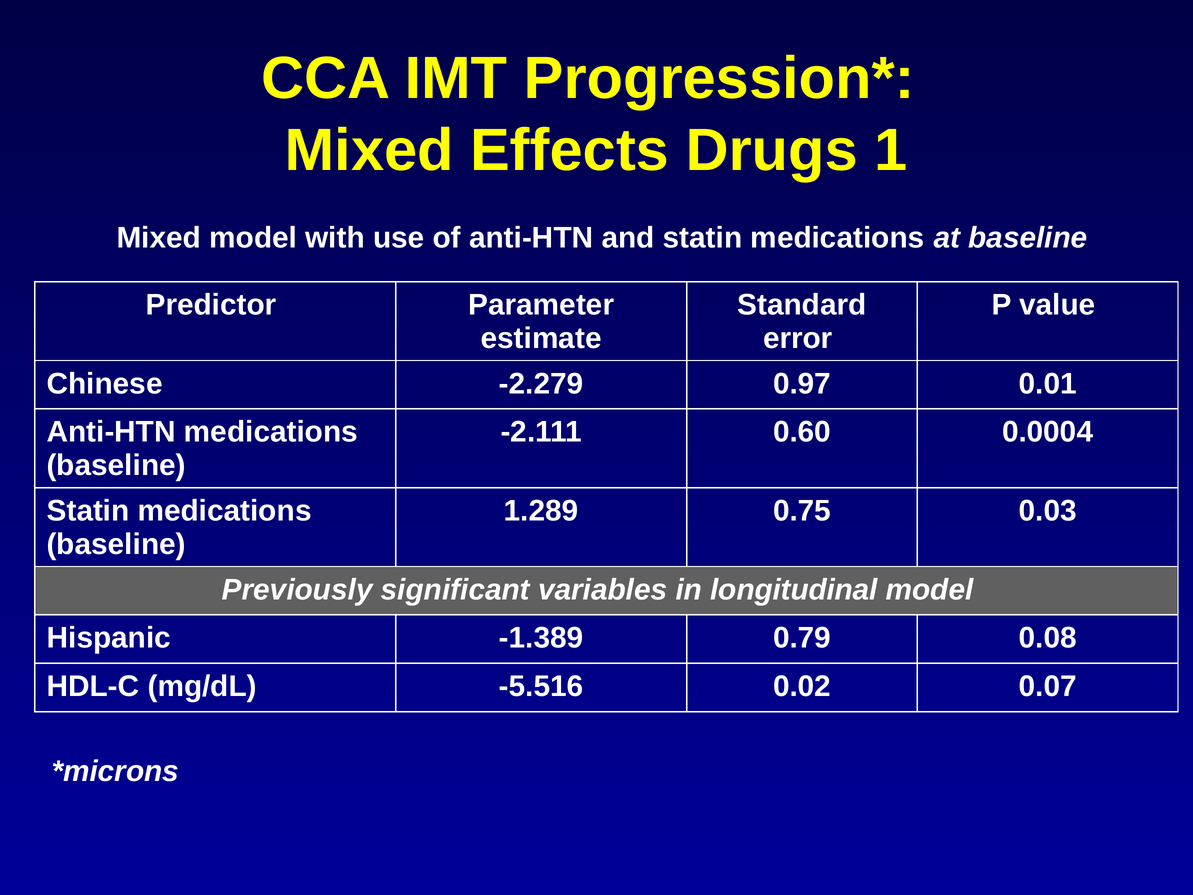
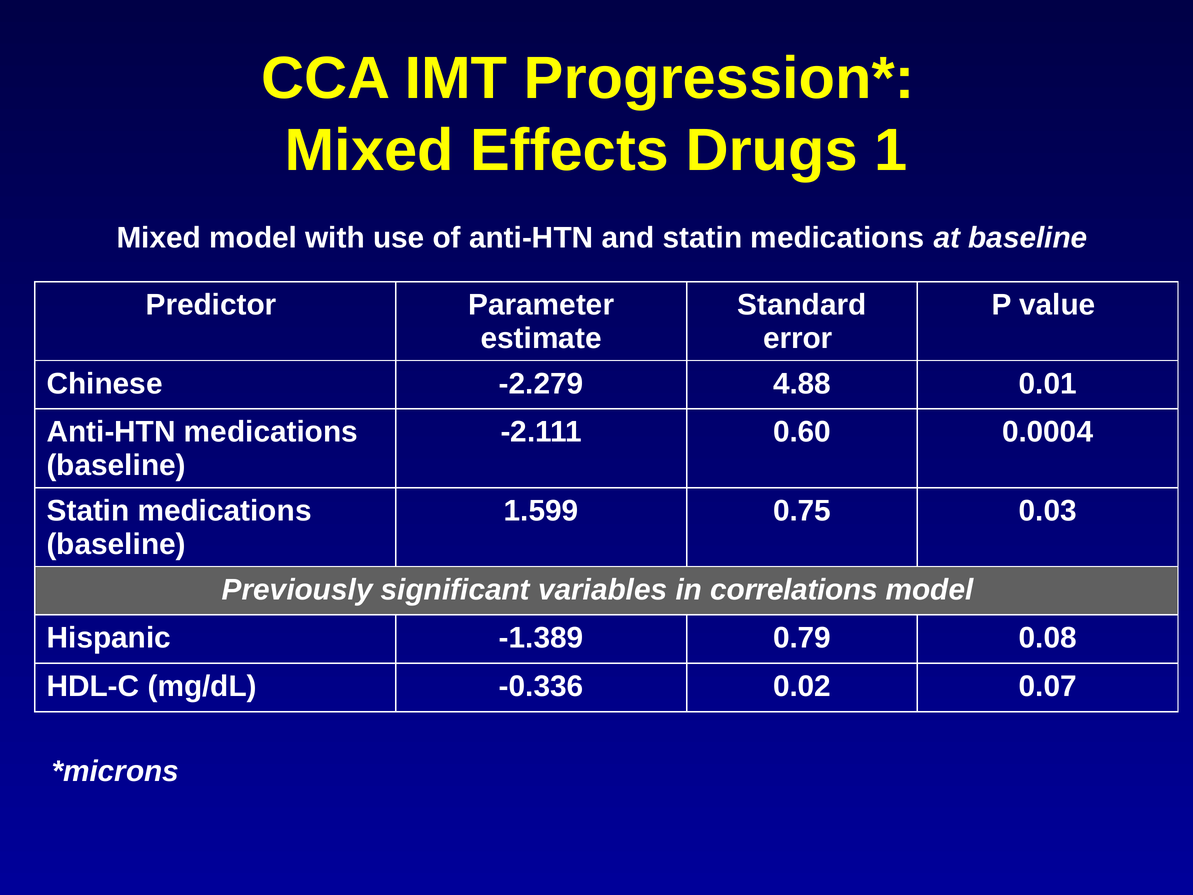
0.97: 0.97 -> 4.88
1.289: 1.289 -> 1.599
longitudinal: longitudinal -> correlations
-5.516: -5.516 -> -0.336
